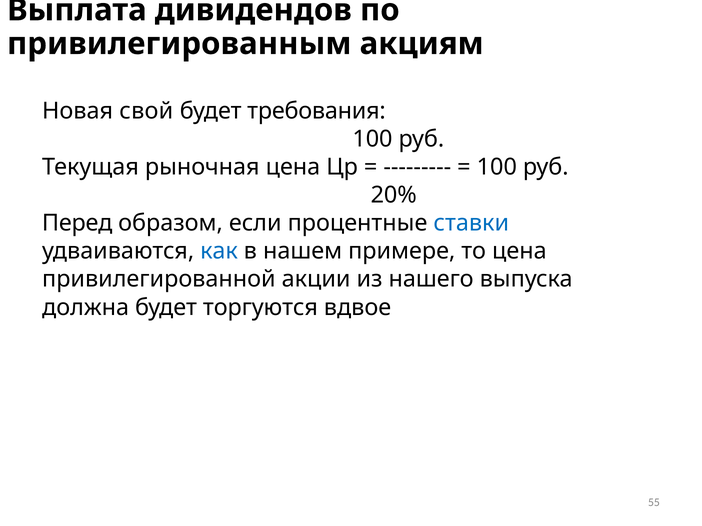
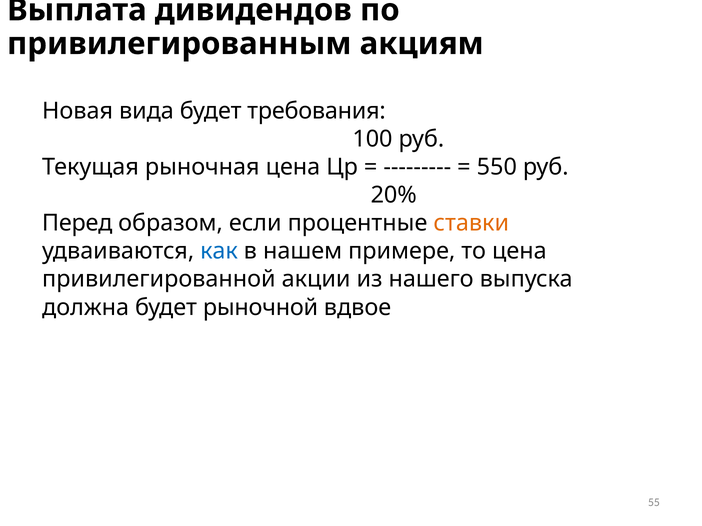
свой: свой -> вида
100 at (497, 167): 100 -> 550
ставки colour: blue -> orange
торгуются: торгуются -> рыночной
